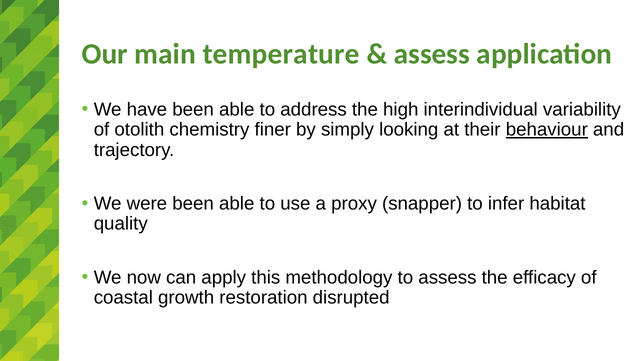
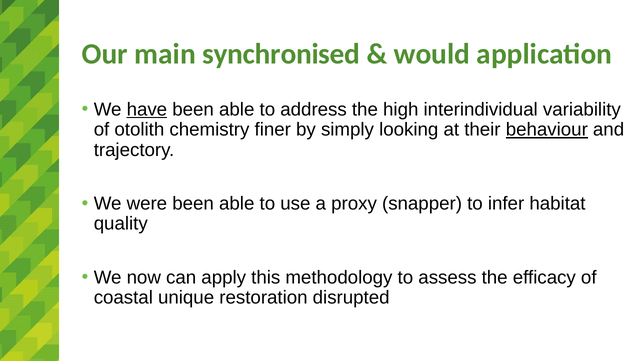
temperature: temperature -> synchronised
assess at (432, 54): assess -> would
have underline: none -> present
growth: growth -> unique
